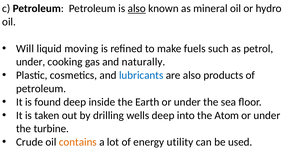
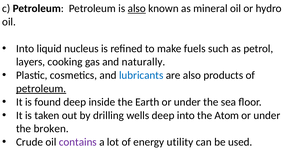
Will at (25, 48): Will -> Into
moving: moving -> nucleus
under at (31, 62): under -> layers
petroleum at (41, 88) underline: none -> present
turbine: turbine -> broken
contains colour: orange -> purple
